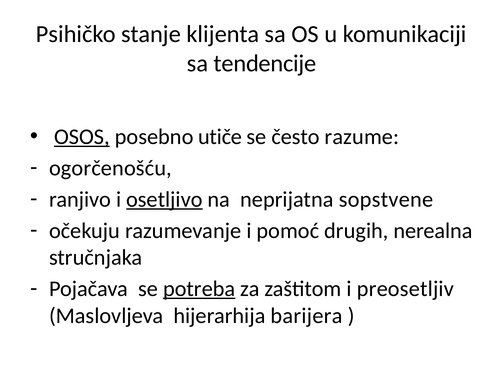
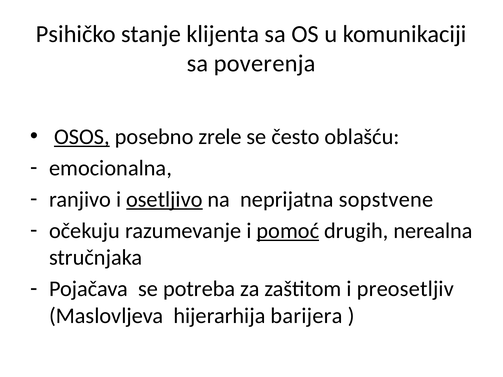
tendencije: tendencije -> poverenja
utiče: utiče -> zrele
razume: razume -> oblašću
ogorčenošću: ogorčenošću -> emocionalna
pomoć underline: none -> present
potreba underline: present -> none
